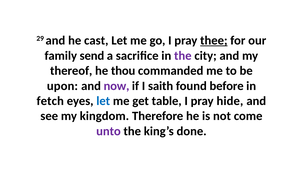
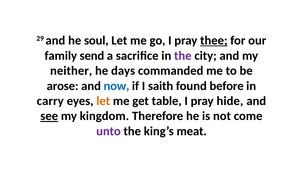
cast: cast -> soul
thereof: thereof -> neither
thou: thou -> days
upon: upon -> arose
now colour: purple -> blue
fetch: fetch -> carry
let at (103, 101) colour: blue -> orange
see underline: none -> present
done: done -> meat
